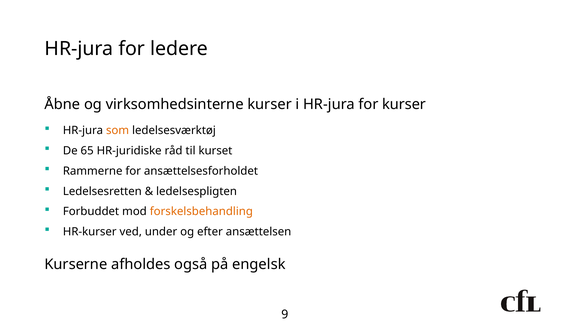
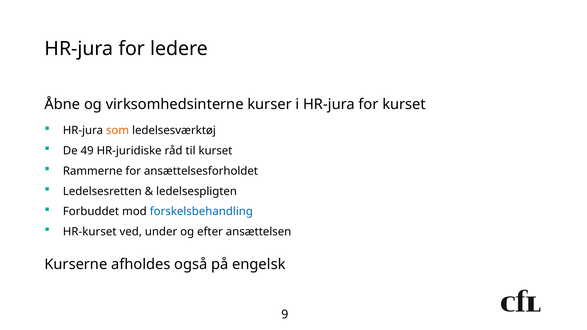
for kurser: kurser -> kurset
65: 65 -> 49
forskelsbehandling colour: orange -> blue
HR-kurser: HR-kurser -> HR-kurset
